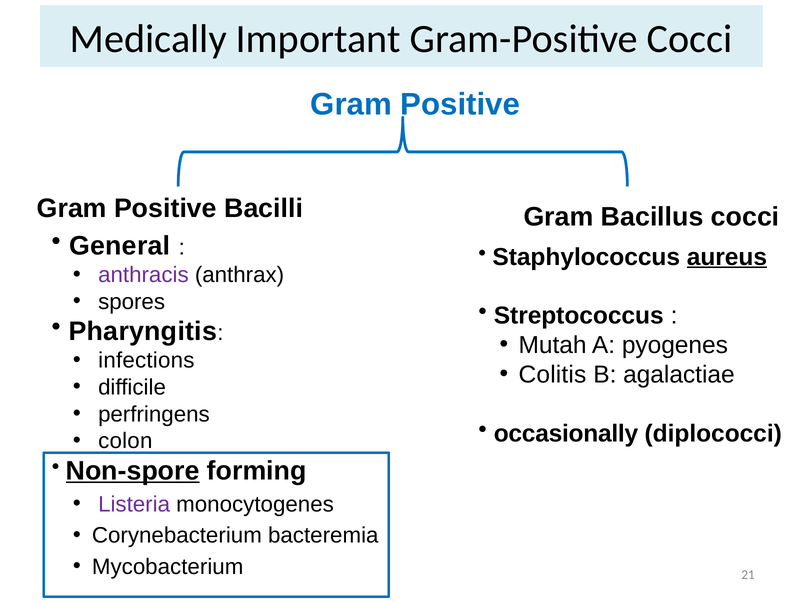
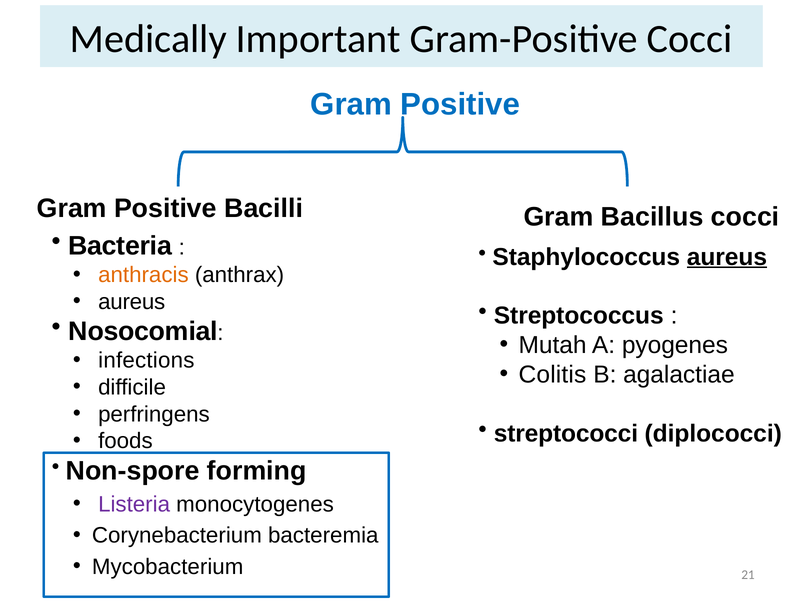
General at (120, 246): General -> Bacteria
anthracis colour: purple -> orange
spores at (132, 302): spores -> aureus
Pharyngitis: Pharyngitis -> Nosocomial
occasionally: occasionally -> streptococci
colon: colon -> foods
Non-spore underline: present -> none
